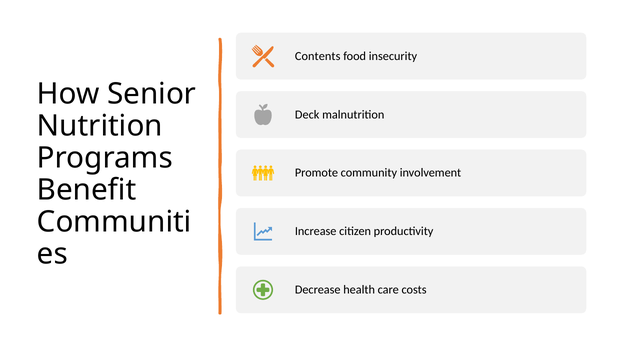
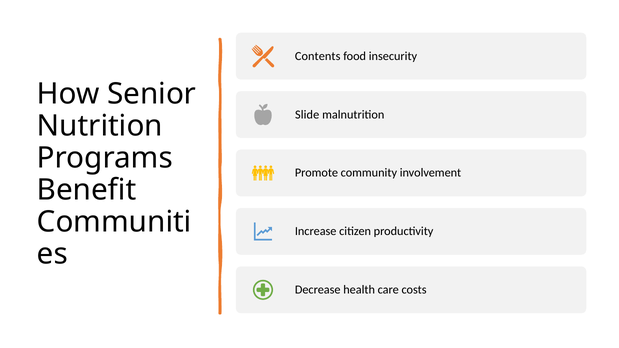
Deck: Deck -> Slide
